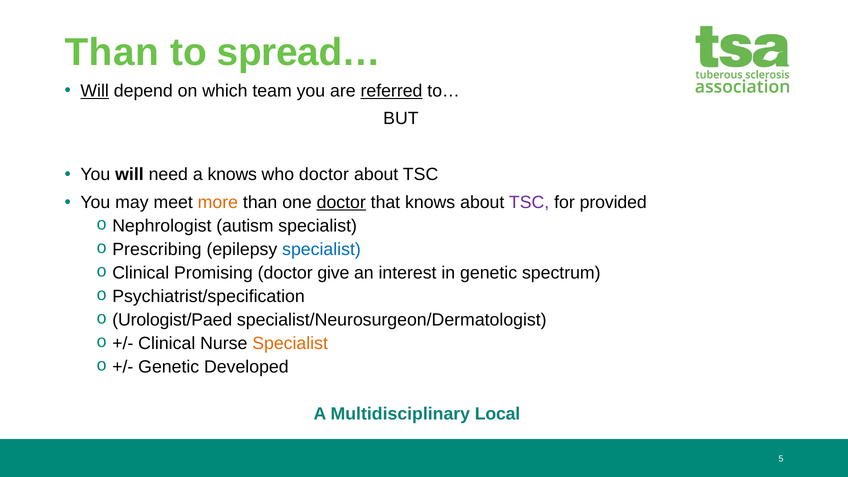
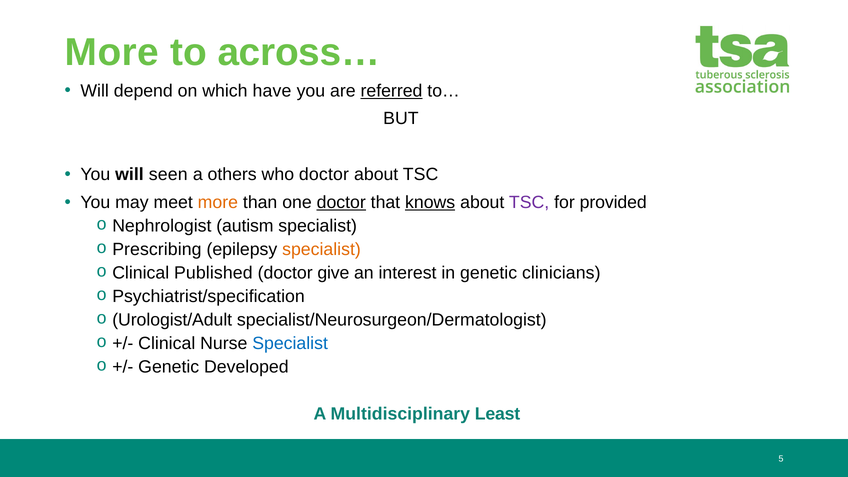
Than at (112, 53): Than -> More
spread…: spread… -> across…
Will at (95, 91) underline: present -> none
team: team -> have
need: need -> seen
a knows: knows -> others
knows at (430, 202) underline: none -> present
specialist at (321, 249) colour: blue -> orange
Promising: Promising -> Published
spectrum: spectrum -> clinicians
Urologist/Paed: Urologist/Paed -> Urologist/Adult
Specialist at (290, 343) colour: orange -> blue
Local: Local -> Least
